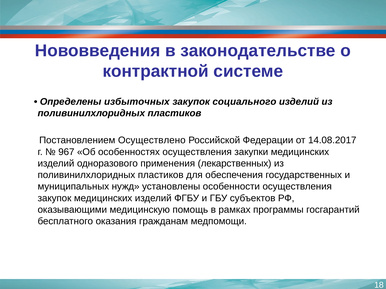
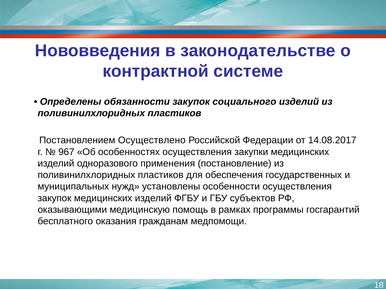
избыточных: избыточных -> обязанности
лекарственных: лекарственных -> постановление
